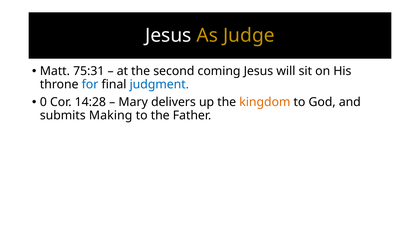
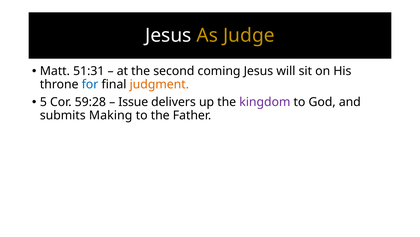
75:31: 75:31 -> 51:31
judgment colour: blue -> orange
0: 0 -> 5
14:28: 14:28 -> 59:28
Mary: Mary -> Issue
kingdom colour: orange -> purple
